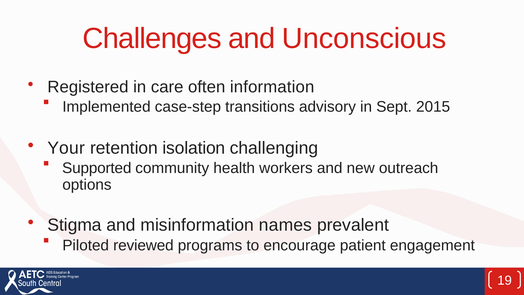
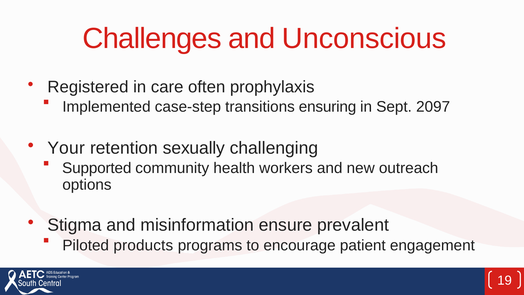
information: information -> prophylaxis
advisory: advisory -> ensuring
2015: 2015 -> 2097
isolation: isolation -> sexually
names: names -> ensure
reviewed: reviewed -> products
